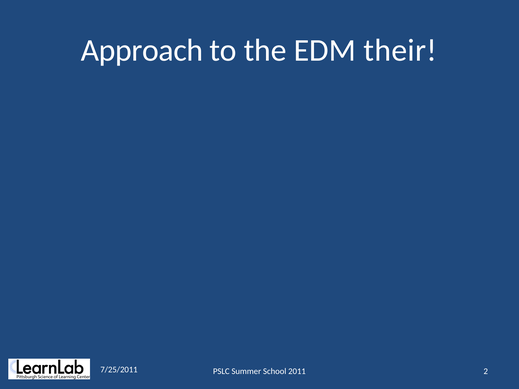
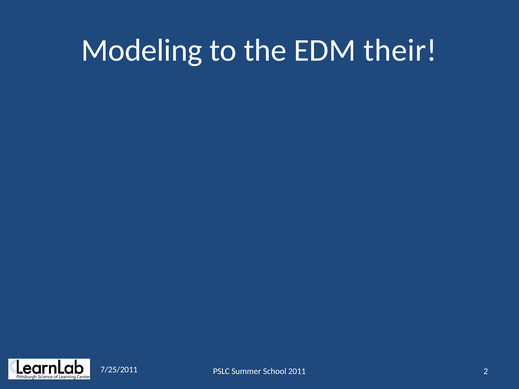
Approach: Approach -> Modeling
